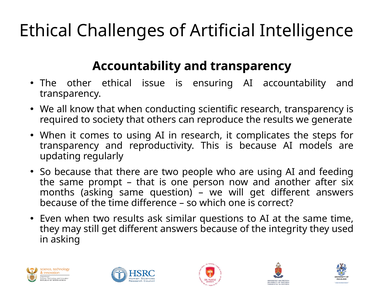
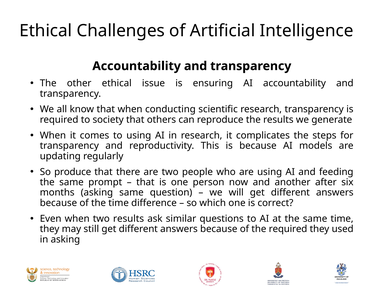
So because: because -> produce
the integrity: integrity -> required
